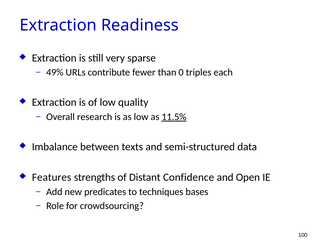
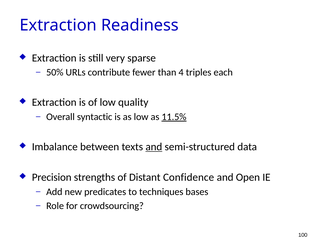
49%: 49% -> 50%
0: 0 -> 4
research: research -> syntactic
and at (154, 147) underline: none -> present
Features: Features -> Precision
